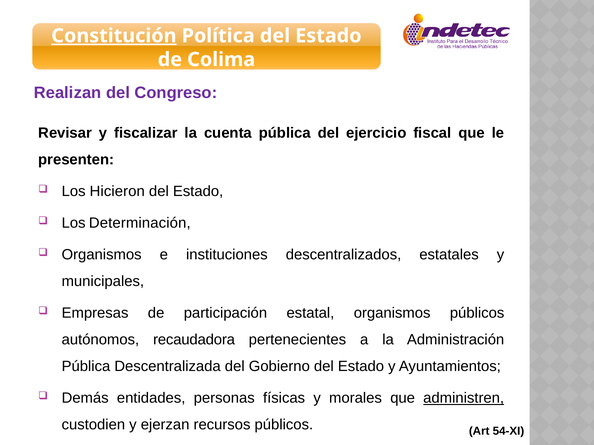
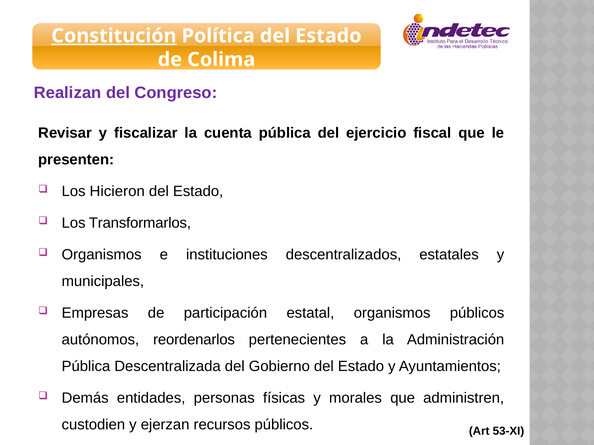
Determinación: Determinación -> Transformarlos
recaudadora: recaudadora -> reordenarlos
administren underline: present -> none
54-XI: 54-XI -> 53-XI
